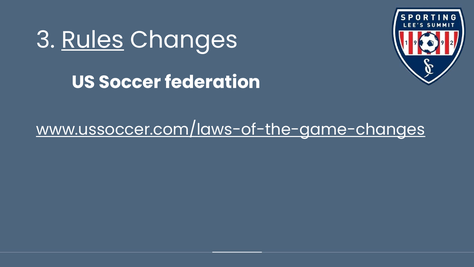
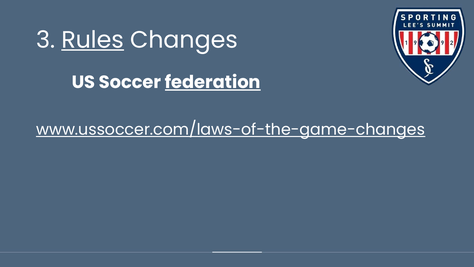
federation underline: none -> present
